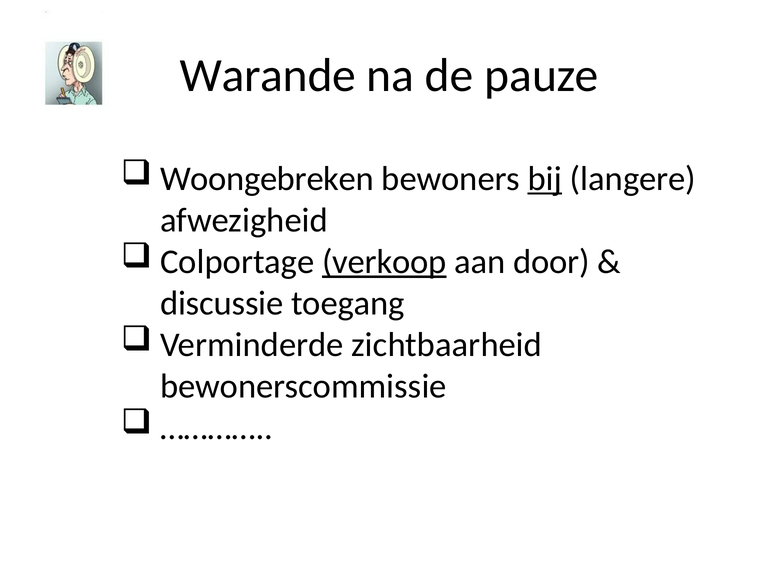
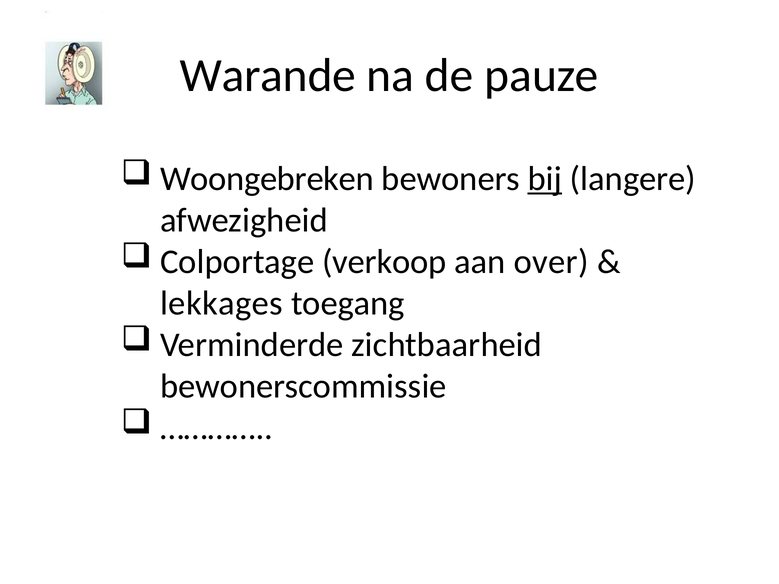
verkoop underline: present -> none
door: door -> over
discussie: discussie -> lekkages
